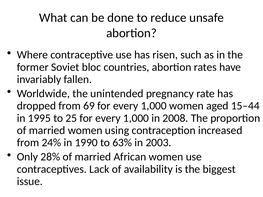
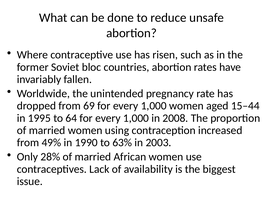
25: 25 -> 64
24%: 24% -> 49%
